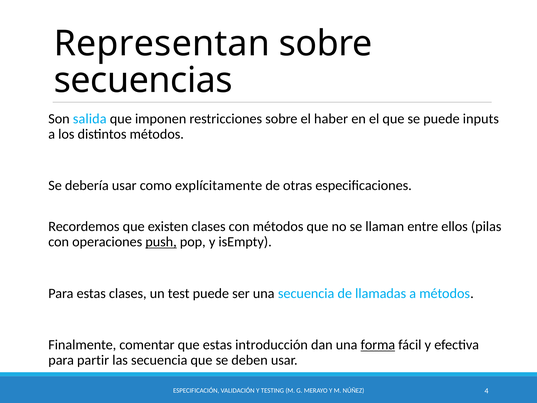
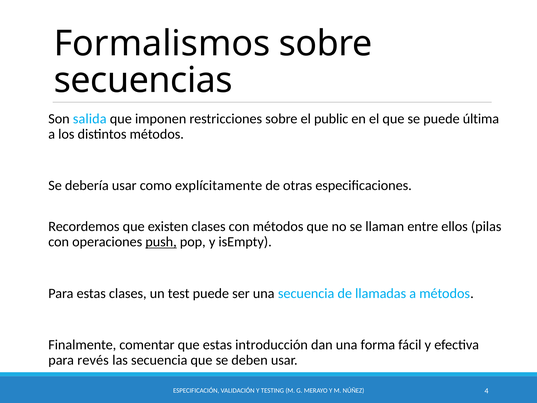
Representan: Representan -> Formalismos
haber: haber -> public
inputs: inputs -> última
forma underline: present -> none
partir: partir -> revés
